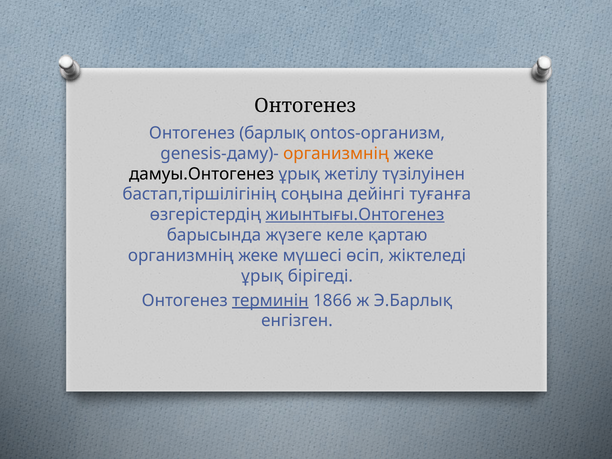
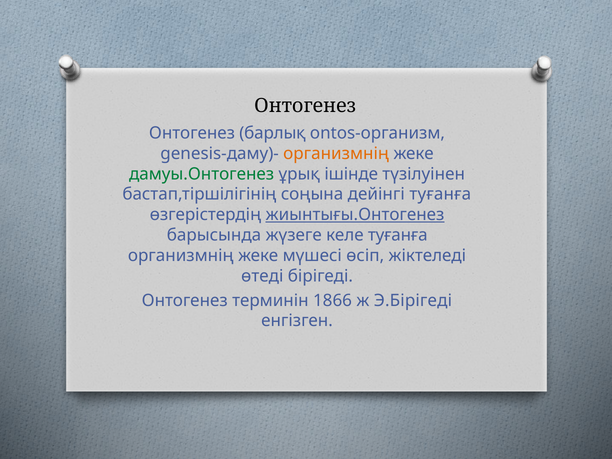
дамуы.Онтогенез colour: black -> green
жетілу: жетілу -> ішінде
келе қартаю: қартаю -> туғанға
ұрық at (262, 276): ұрық -> өтеді
терминін underline: present -> none
Э.Барлық: Э.Барлық -> Э.Бірігеді
